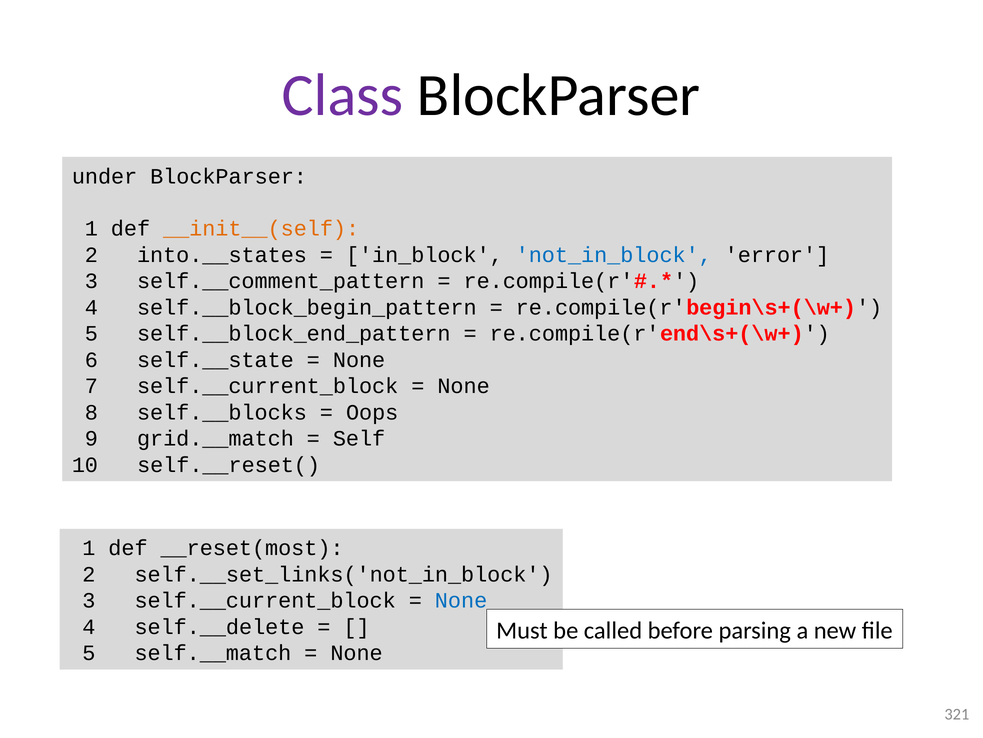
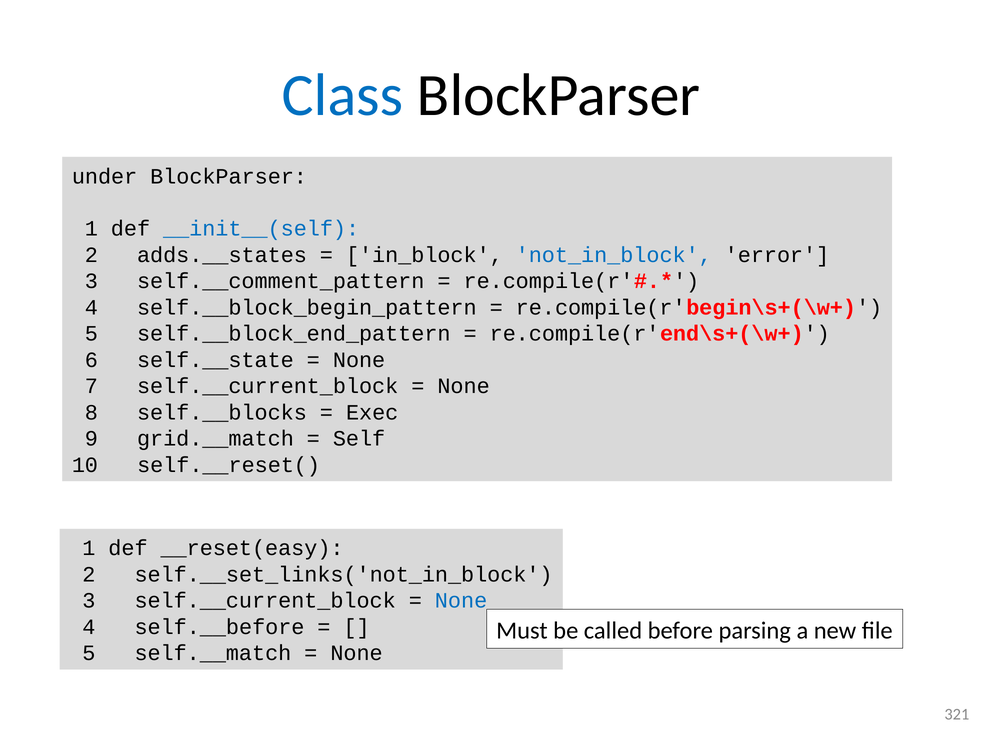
Class colour: purple -> blue
__init__(self colour: orange -> blue
into.__states: into.__states -> adds.__states
Oops: Oops -> Exec
__reset(most: __reset(most -> __reset(easy
self.__delete: self.__delete -> self.__before
